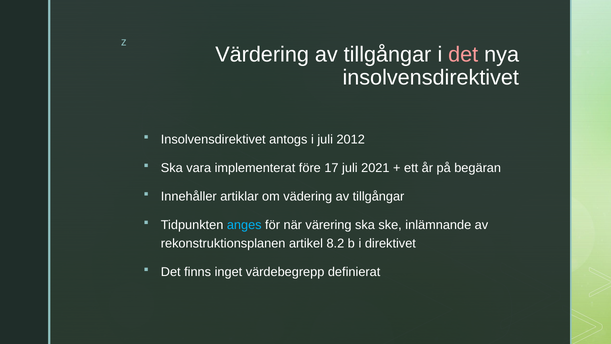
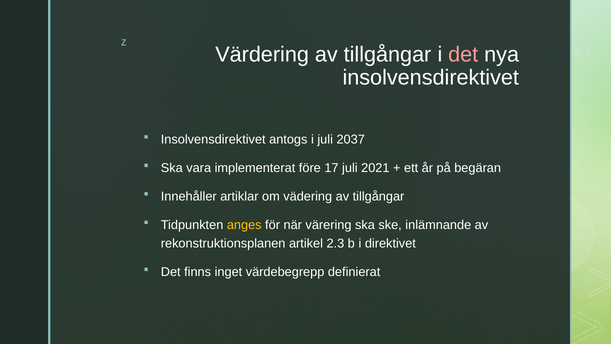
2012: 2012 -> 2037
anges colour: light blue -> yellow
8.2: 8.2 -> 2.3
